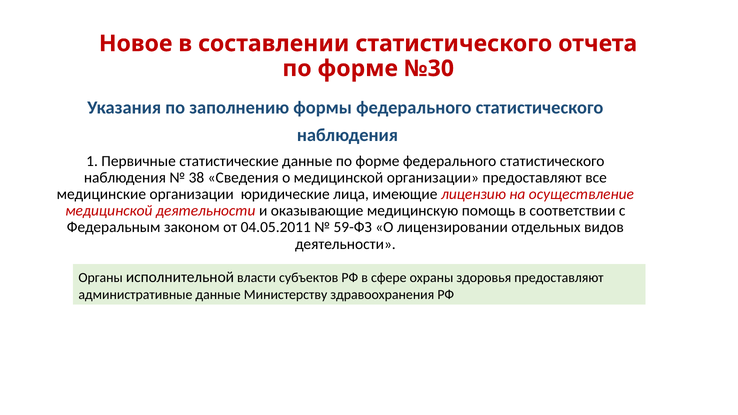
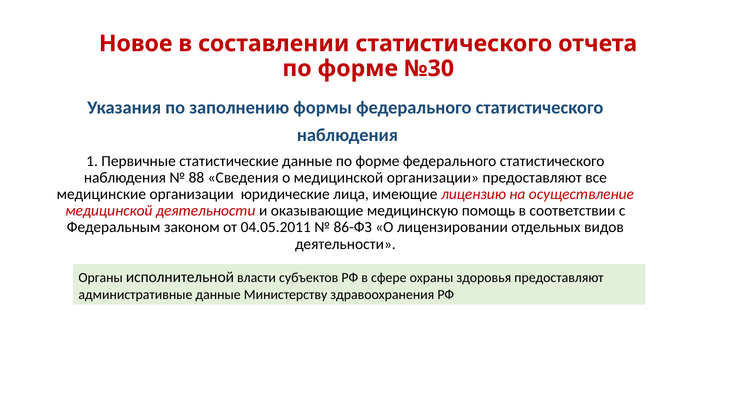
38: 38 -> 88
59-ФЗ: 59-ФЗ -> 86-ФЗ
